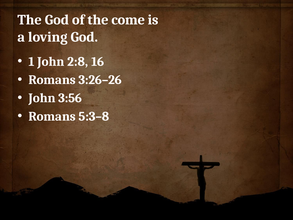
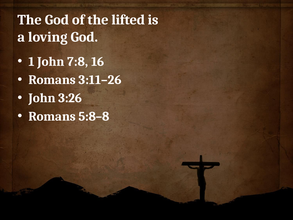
come: come -> lifted
2:8: 2:8 -> 7:8
3:26–26: 3:26–26 -> 3:11–26
3:56: 3:56 -> 3:26
5:3–8: 5:3–8 -> 5:8–8
